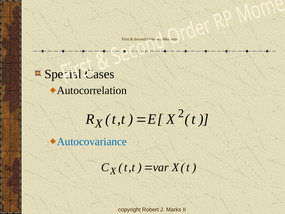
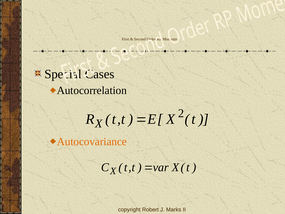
Autocovariance colour: blue -> orange
